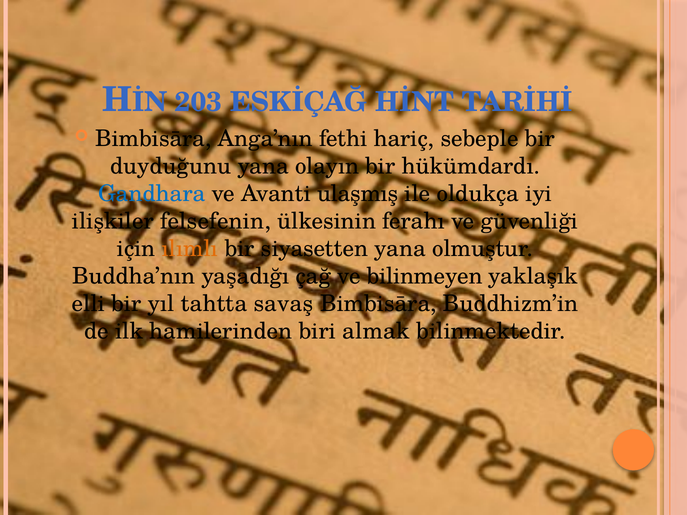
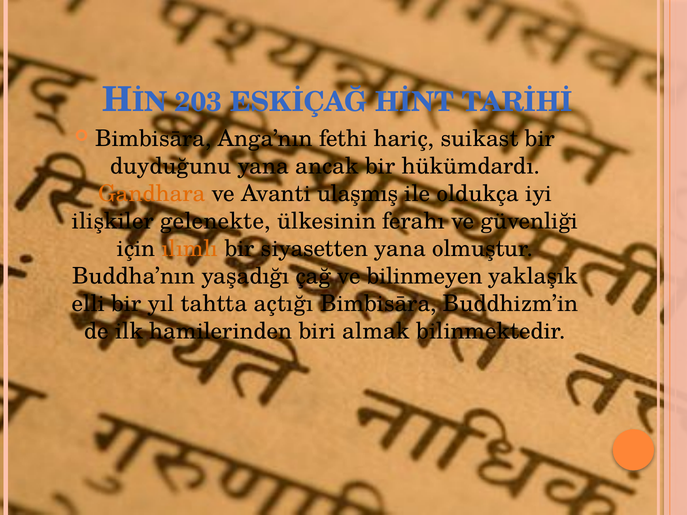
sebeple: sebeple -> suikast
olayın: olayın -> ancak
Gandhara colour: blue -> orange
felsefenin: felsefenin -> gelenekte
savaş: savaş -> açtığı
